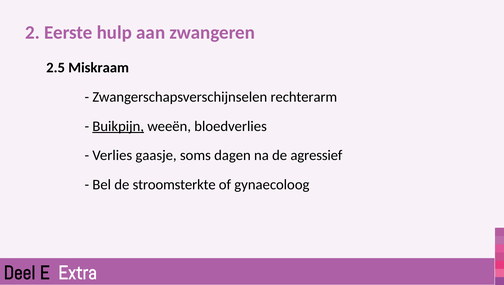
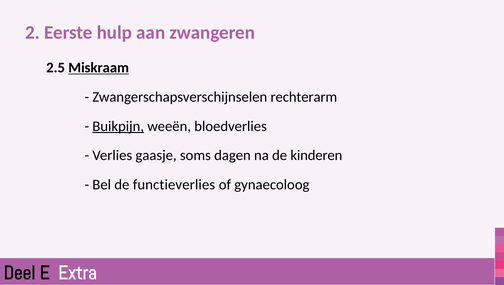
Miskraam underline: none -> present
agressief: agressief -> kinderen
stroomsterkte: stroomsterkte -> functieverlies
